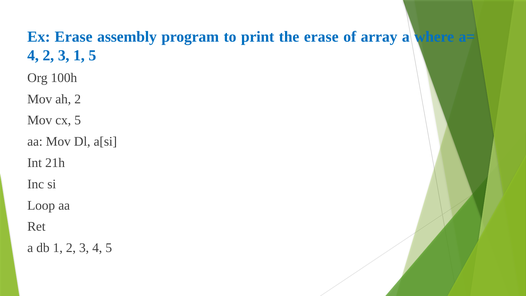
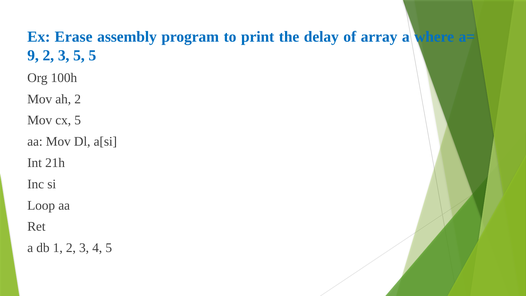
the erase: erase -> delay
4 at (33, 55): 4 -> 9
3 1: 1 -> 5
